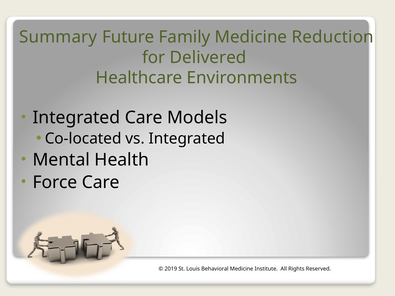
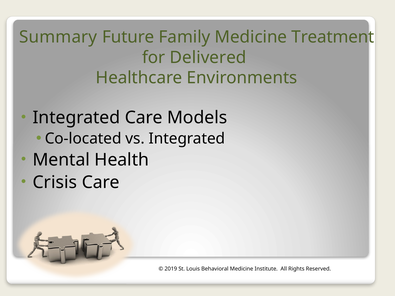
Reduction: Reduction -> Treatment
Force: Force -> Crisis
